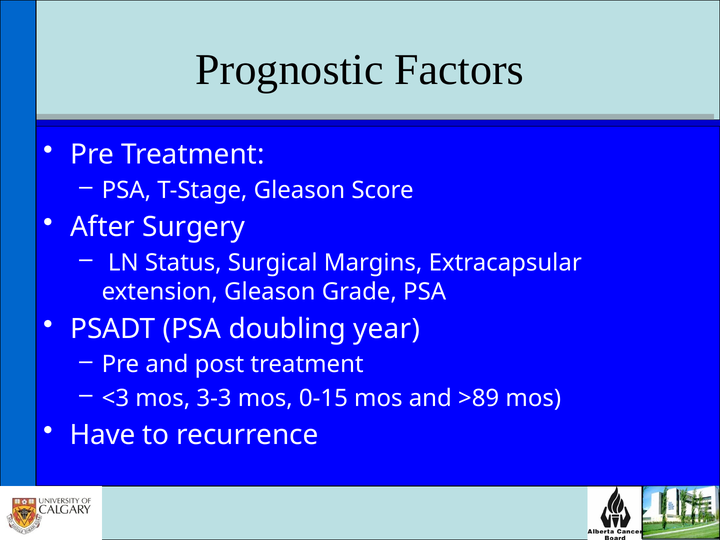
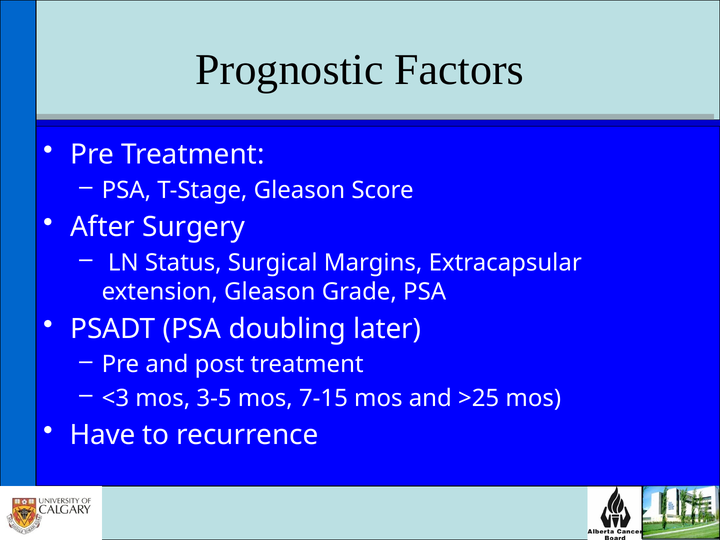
year: year -> later
3-3: 3-3 -> 3-5
0-15: 0-15 -> 7-15
>89: >89 -> >25
